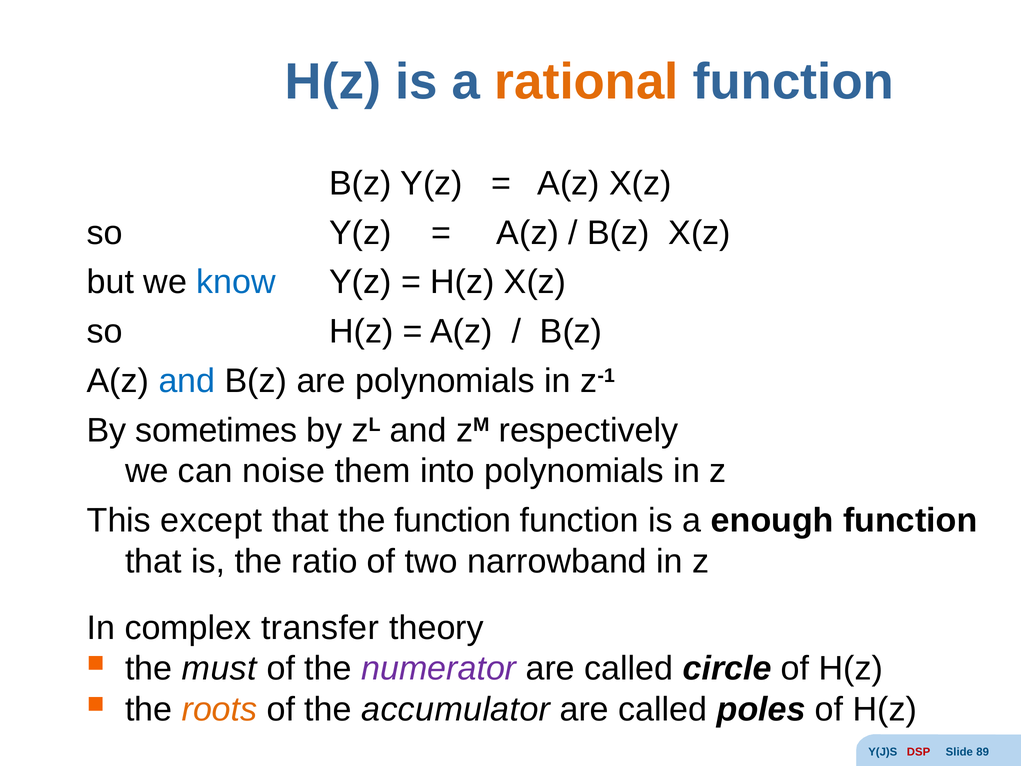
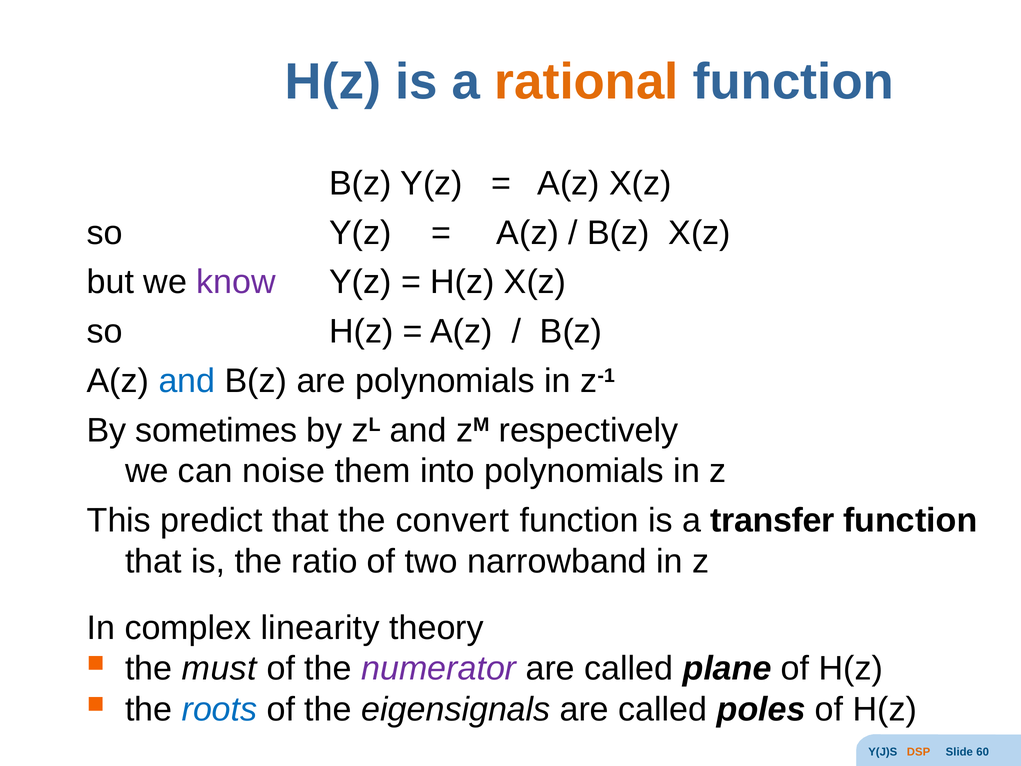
know colour: blue -> purple
except: except -> predict
the function: function -> convert
enough: enough -> transfer
transfer: transfer -> linearity
circle: circle -> plane
roots colour: orange -> blue
accumulator: accumulator -> eigensignals
DSP colour: red -> orange
89: 89 -> 60
